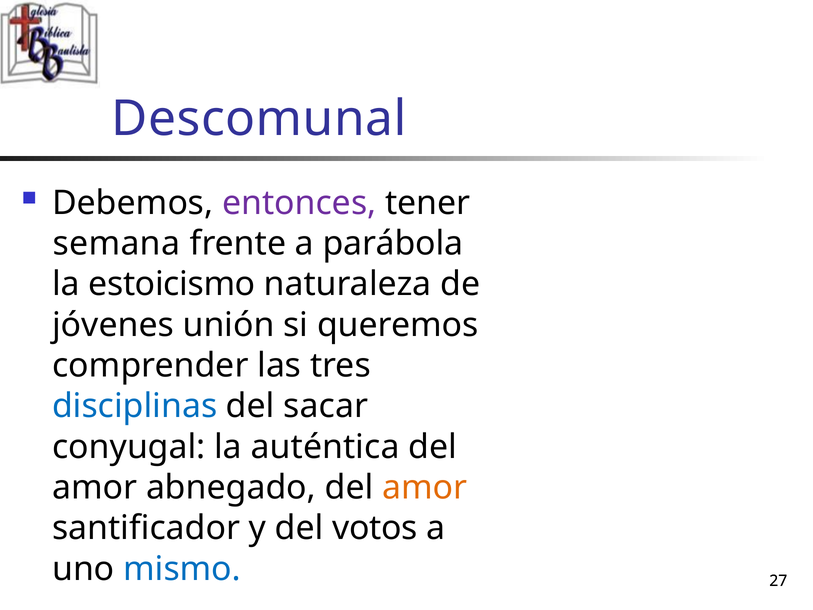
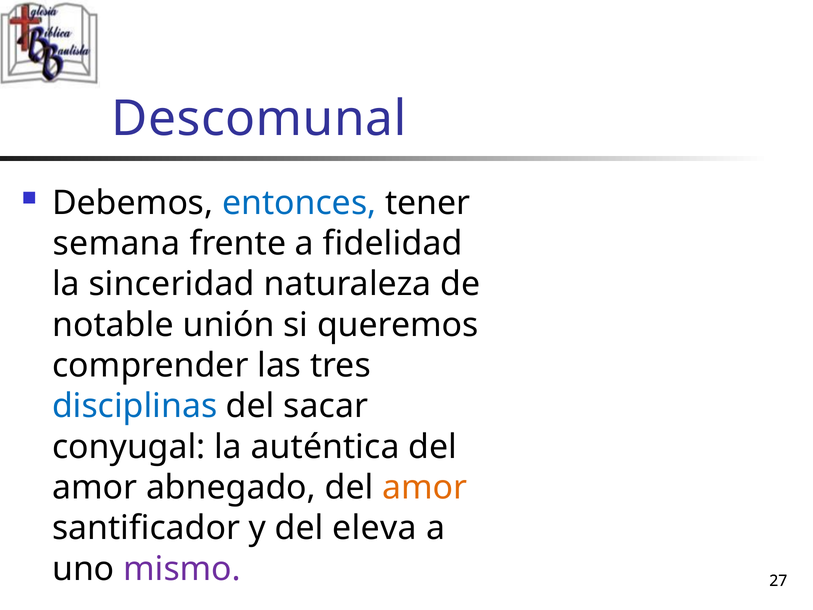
entonces colour: purple -> blue
parábola: parábola -> fidelidad
estoicismo: estoicismo -> sinceridad
jóvenes: jóvenes -> notable
votos: votos -> eleva
mismo colour: blue -> purple
